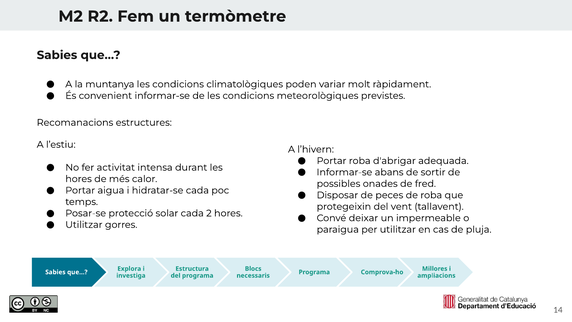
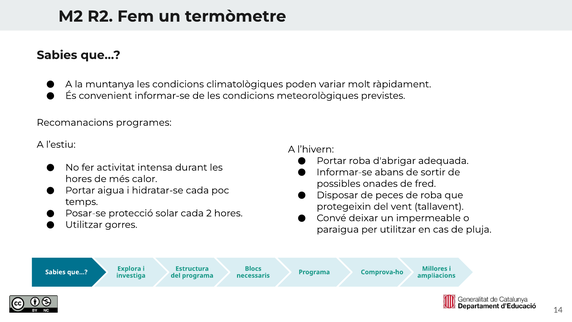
estructures: estructures -> programes
